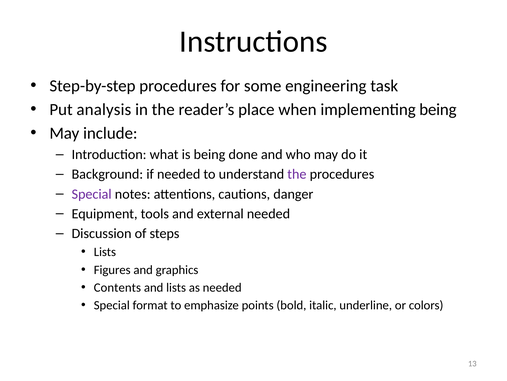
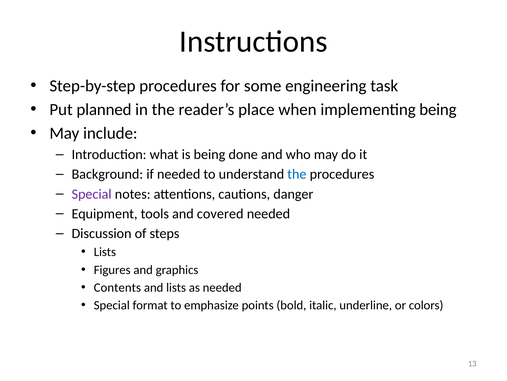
analysis: analysis -> planned
the at (297, 174) colour: purple -> blue
external: external -> covered
